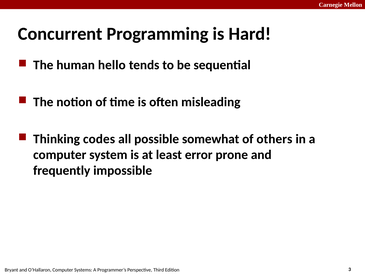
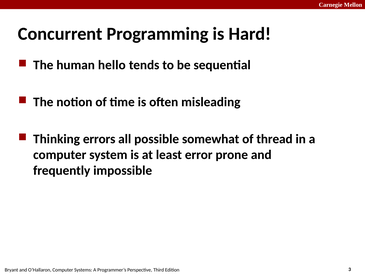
codes: codes -> errors
others: others -> thread
